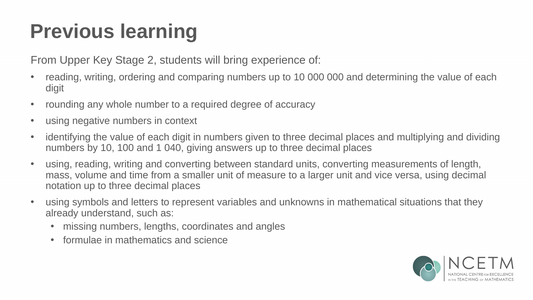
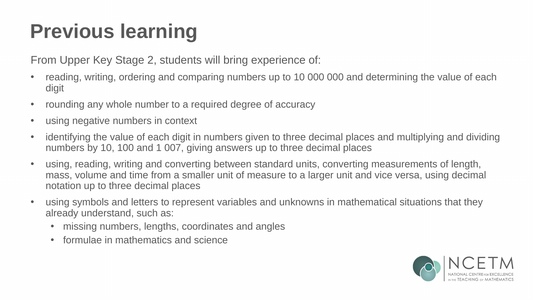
040: 040 -> 007
